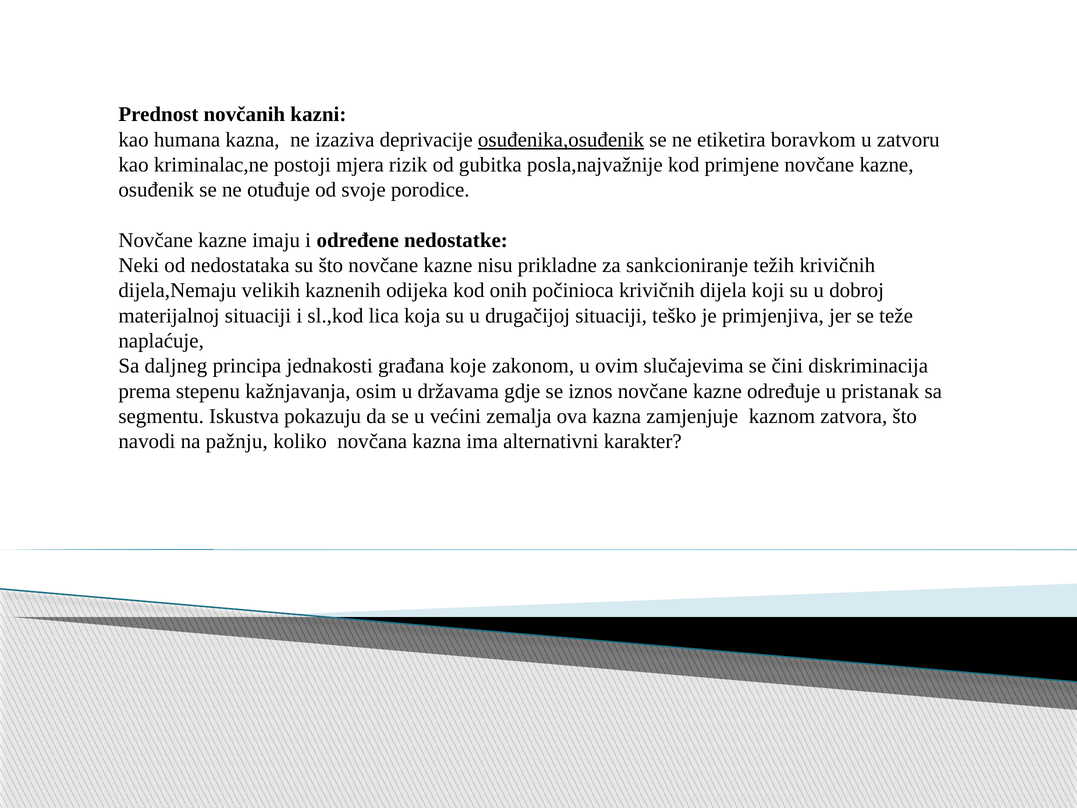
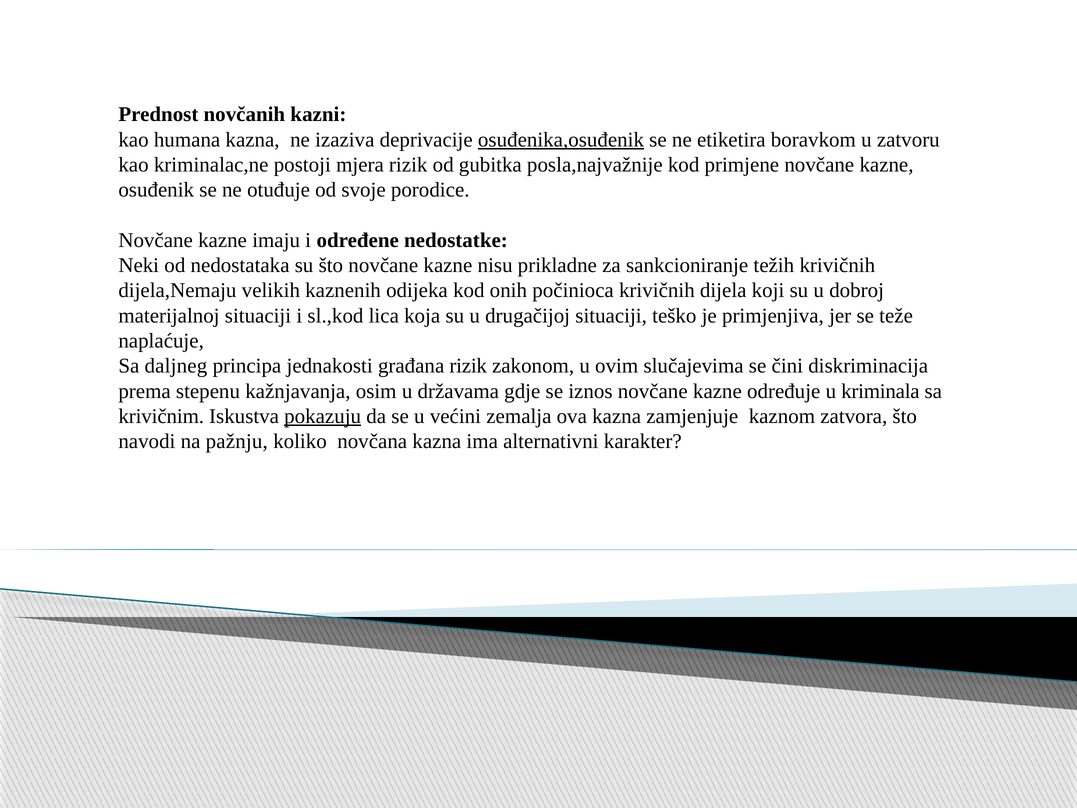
građana koje: koje -> rizik
pristanak: pristanak -> kriminala
segmentu: segmentu -> krivičnim
pokazuju underline: none -> present
